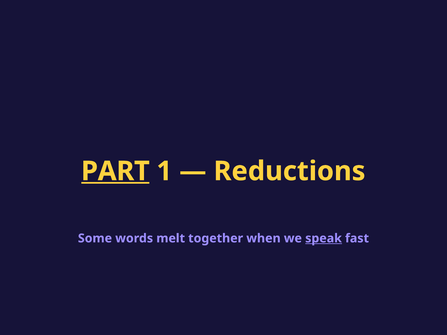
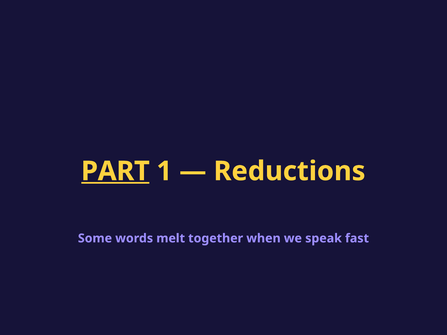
speak underline: present -> none
